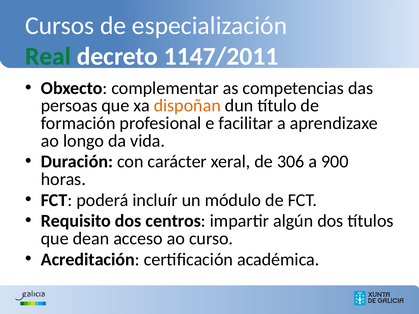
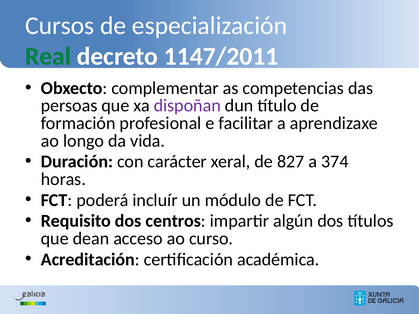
dispoñan colour: orange -> purple
306: 306 -> 827
900: 900 -> 374
